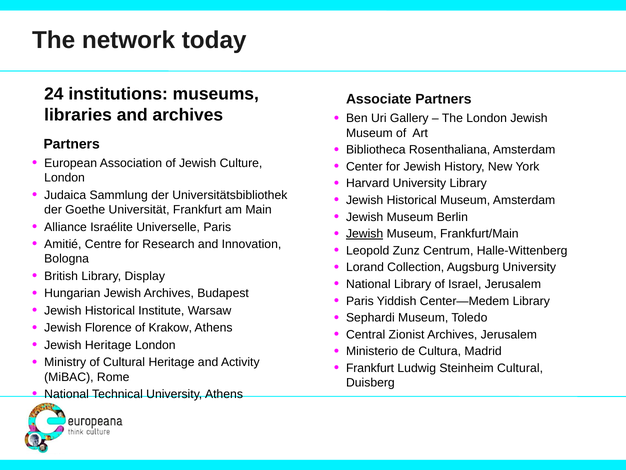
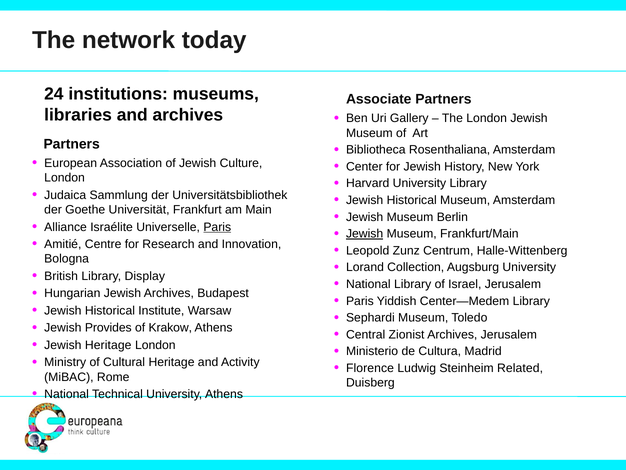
Paris at (217, 227) underline: none -> present
Florence: Florence -> Provides
Frankfurt at (370, 368): Frankfurt -> Florence
Steinheim Cultural: Cultural -> Related
